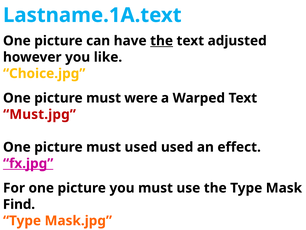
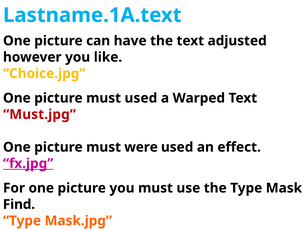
the at (162, 41) underline: present -> none
must were: were -> used
must used: used -> were
